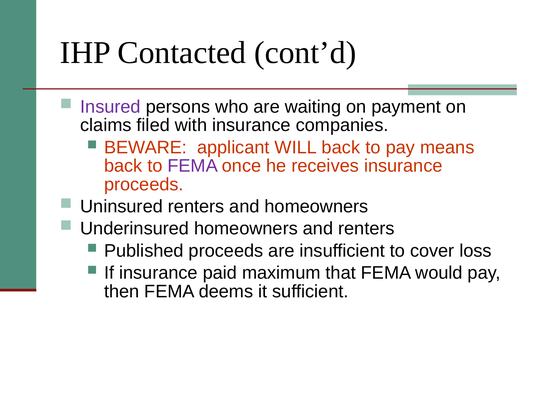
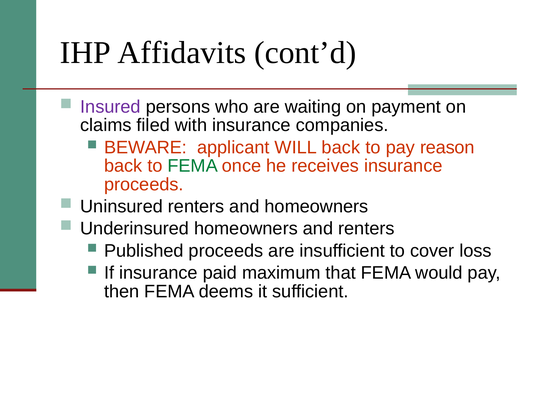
Contacted: Contacted -> Affidavits
means: means -> reason
FEMA at (193, 166) colour: purple -> green
